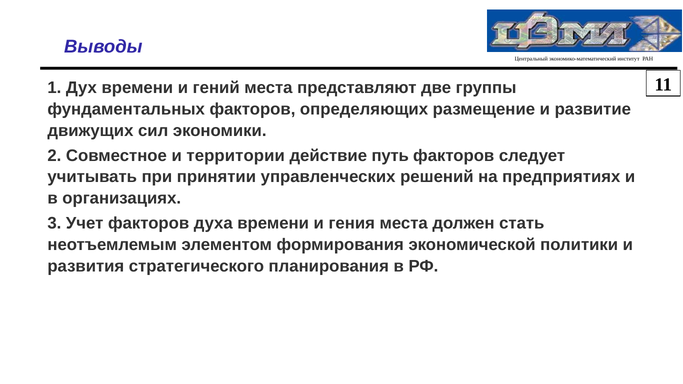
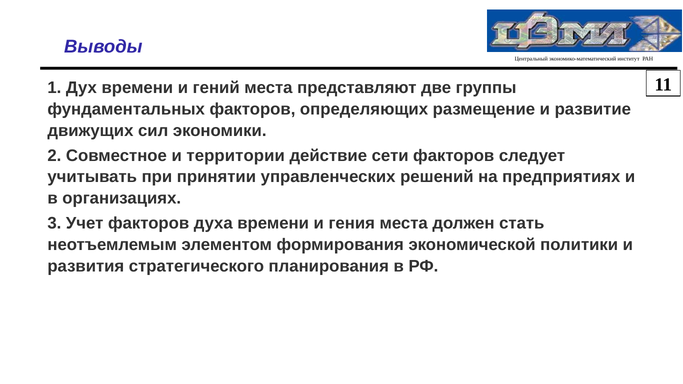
путь: путь -> сети
